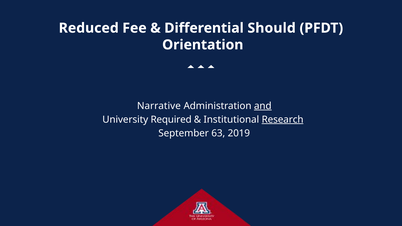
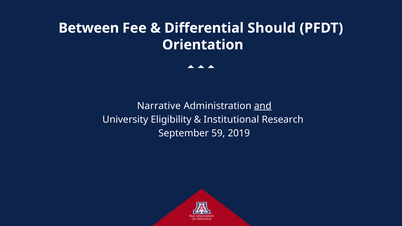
Reduced: Reduced -> Between
Required: Required -> Eligibility
Research underline: present -> none
63: 63 -> 59
